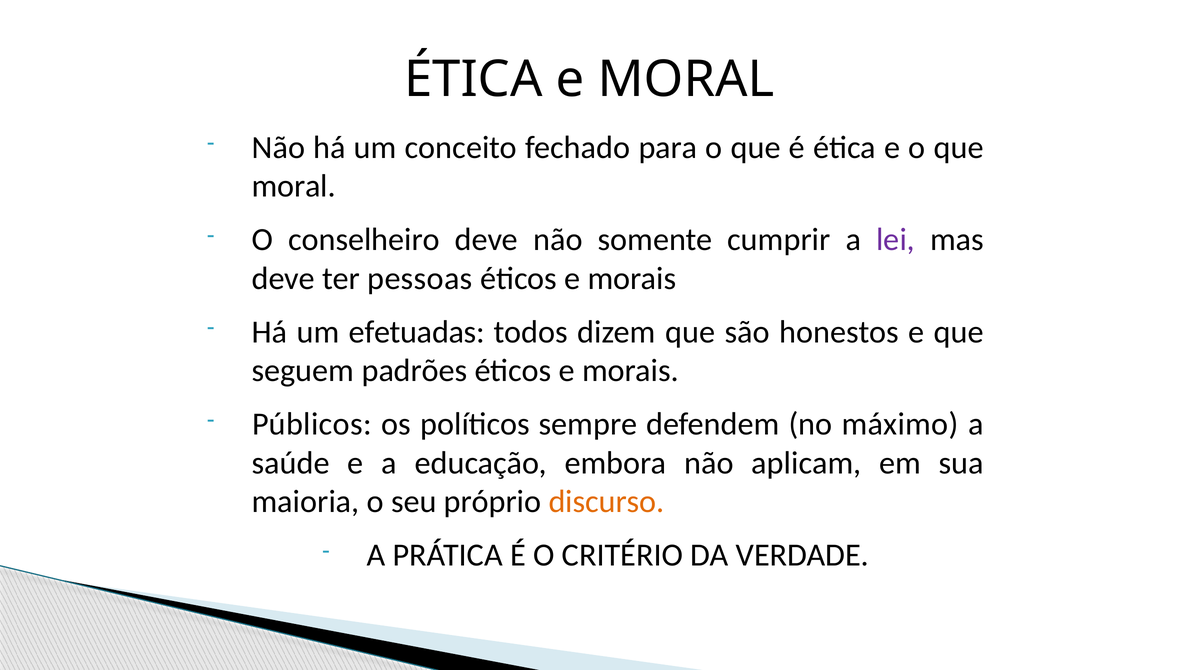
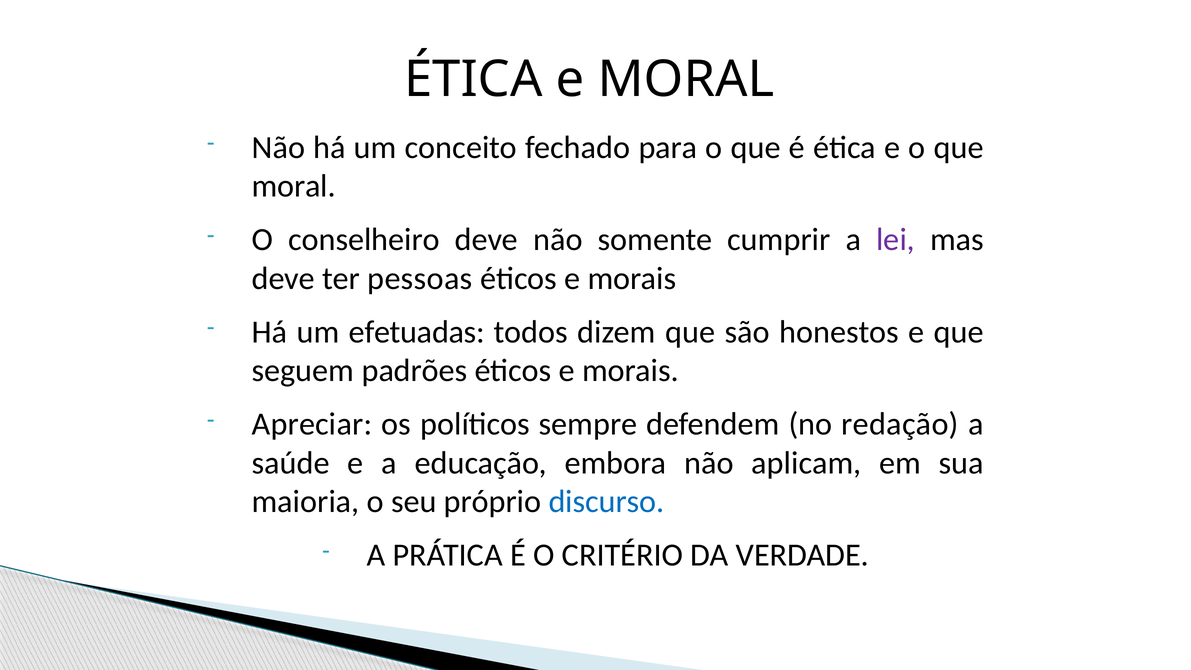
Públicos: Públicos -> Apreciar
máximo: máximo -> redação
discurso colour: orange -> blue
